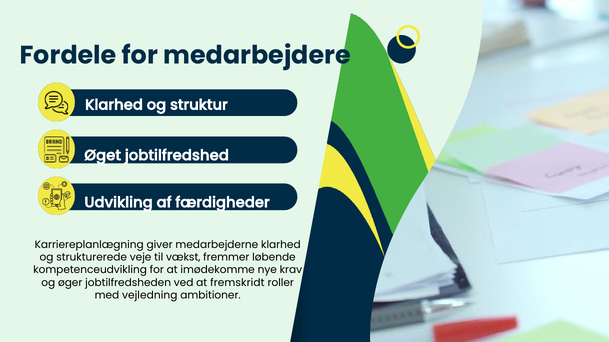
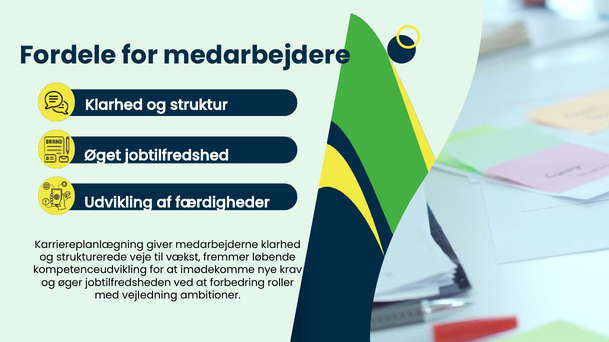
fremskridt: fremskridt -> forbedring
